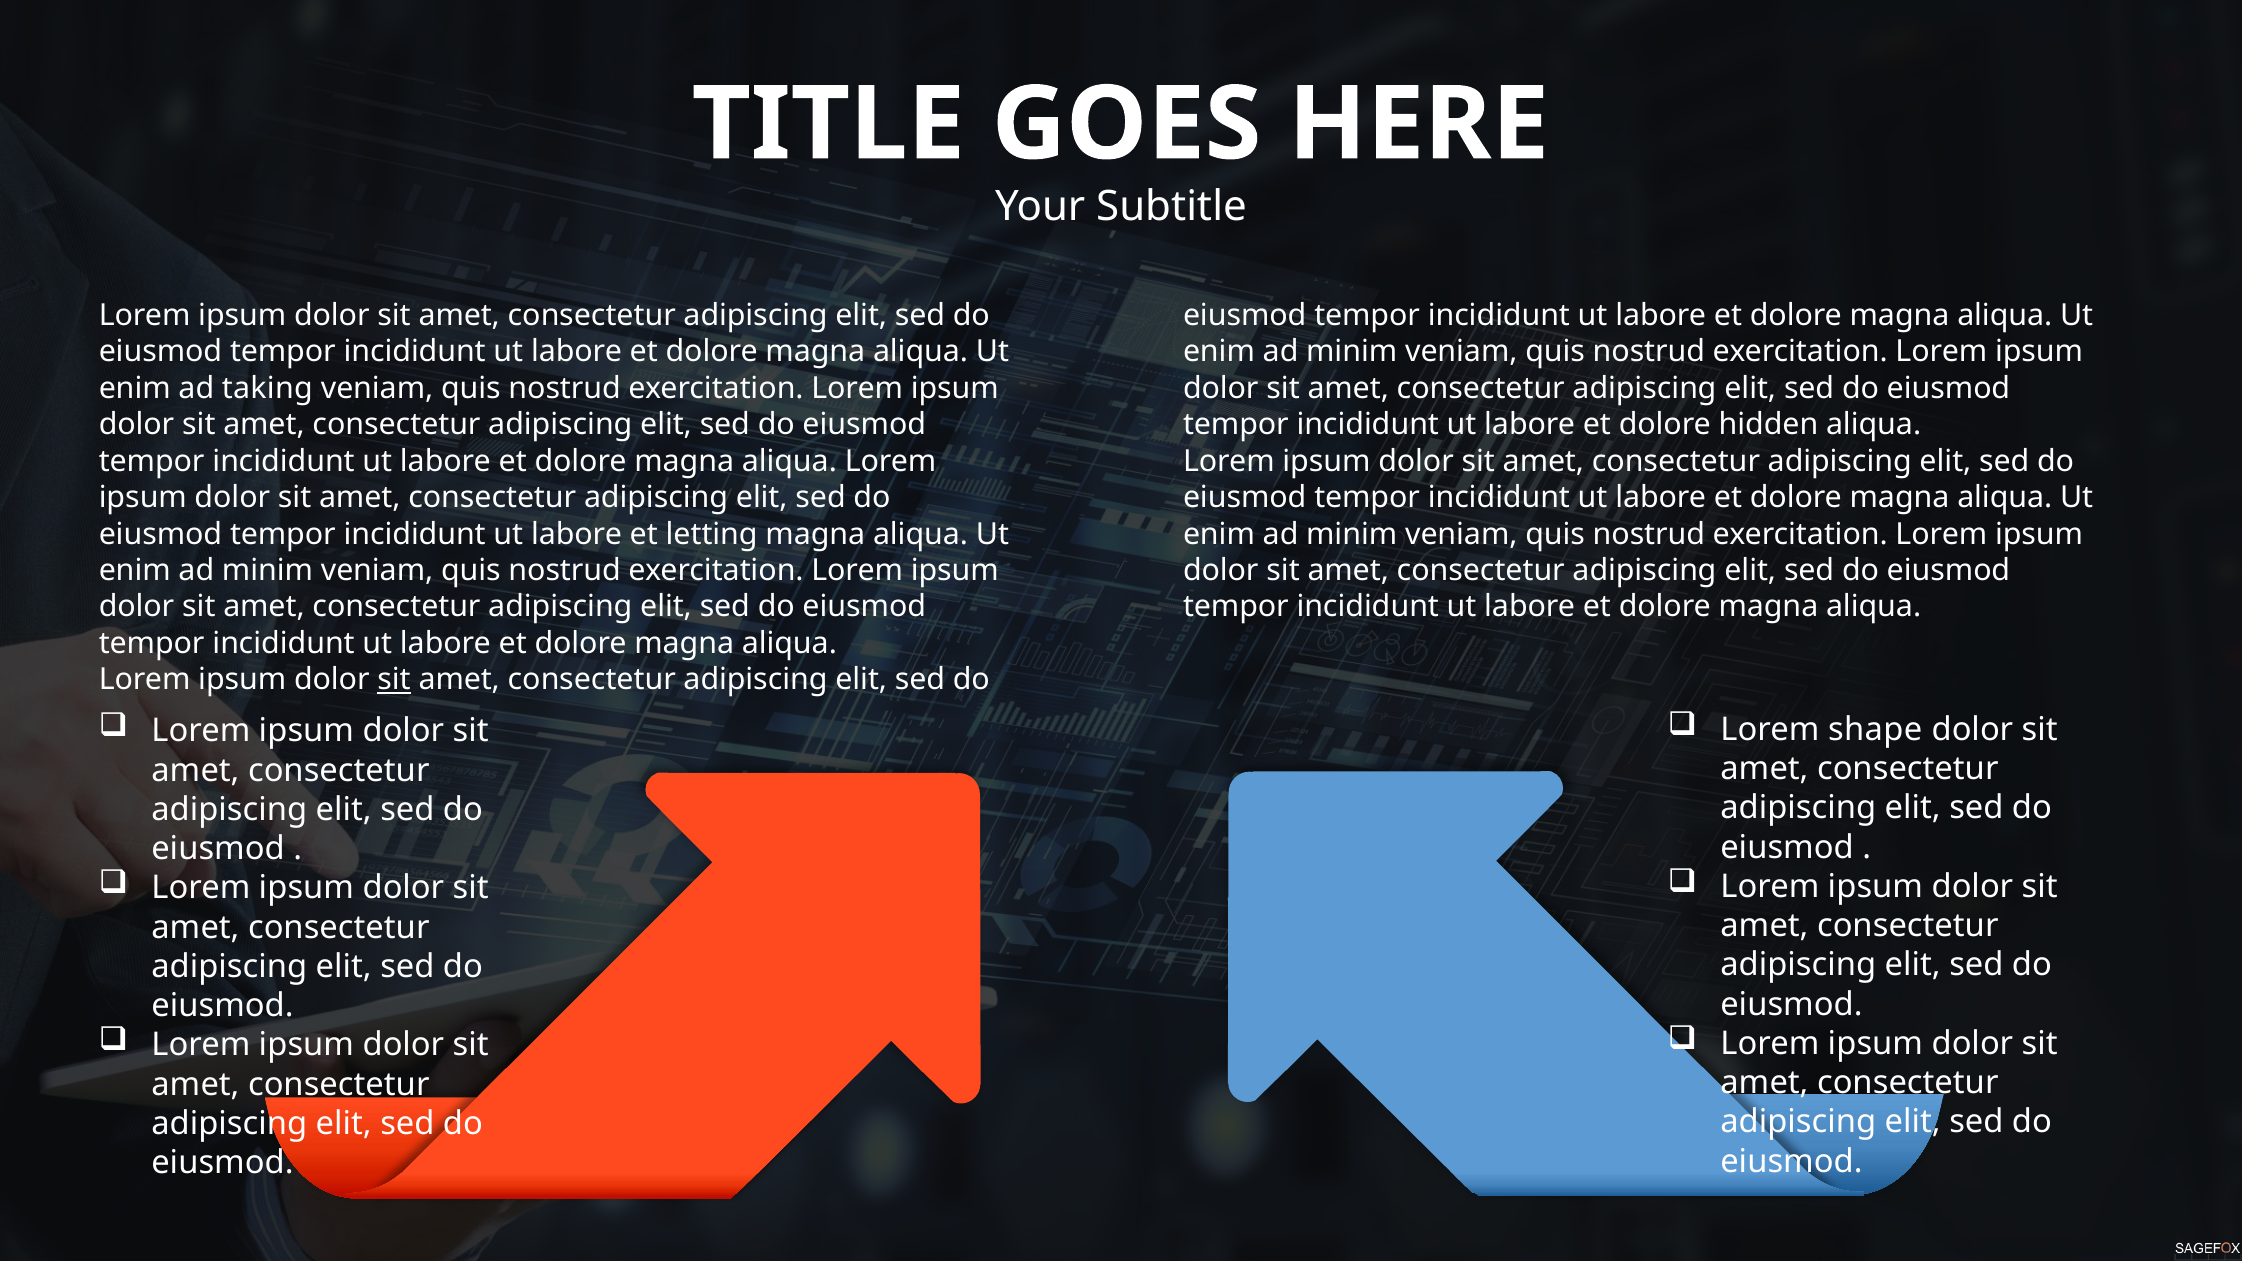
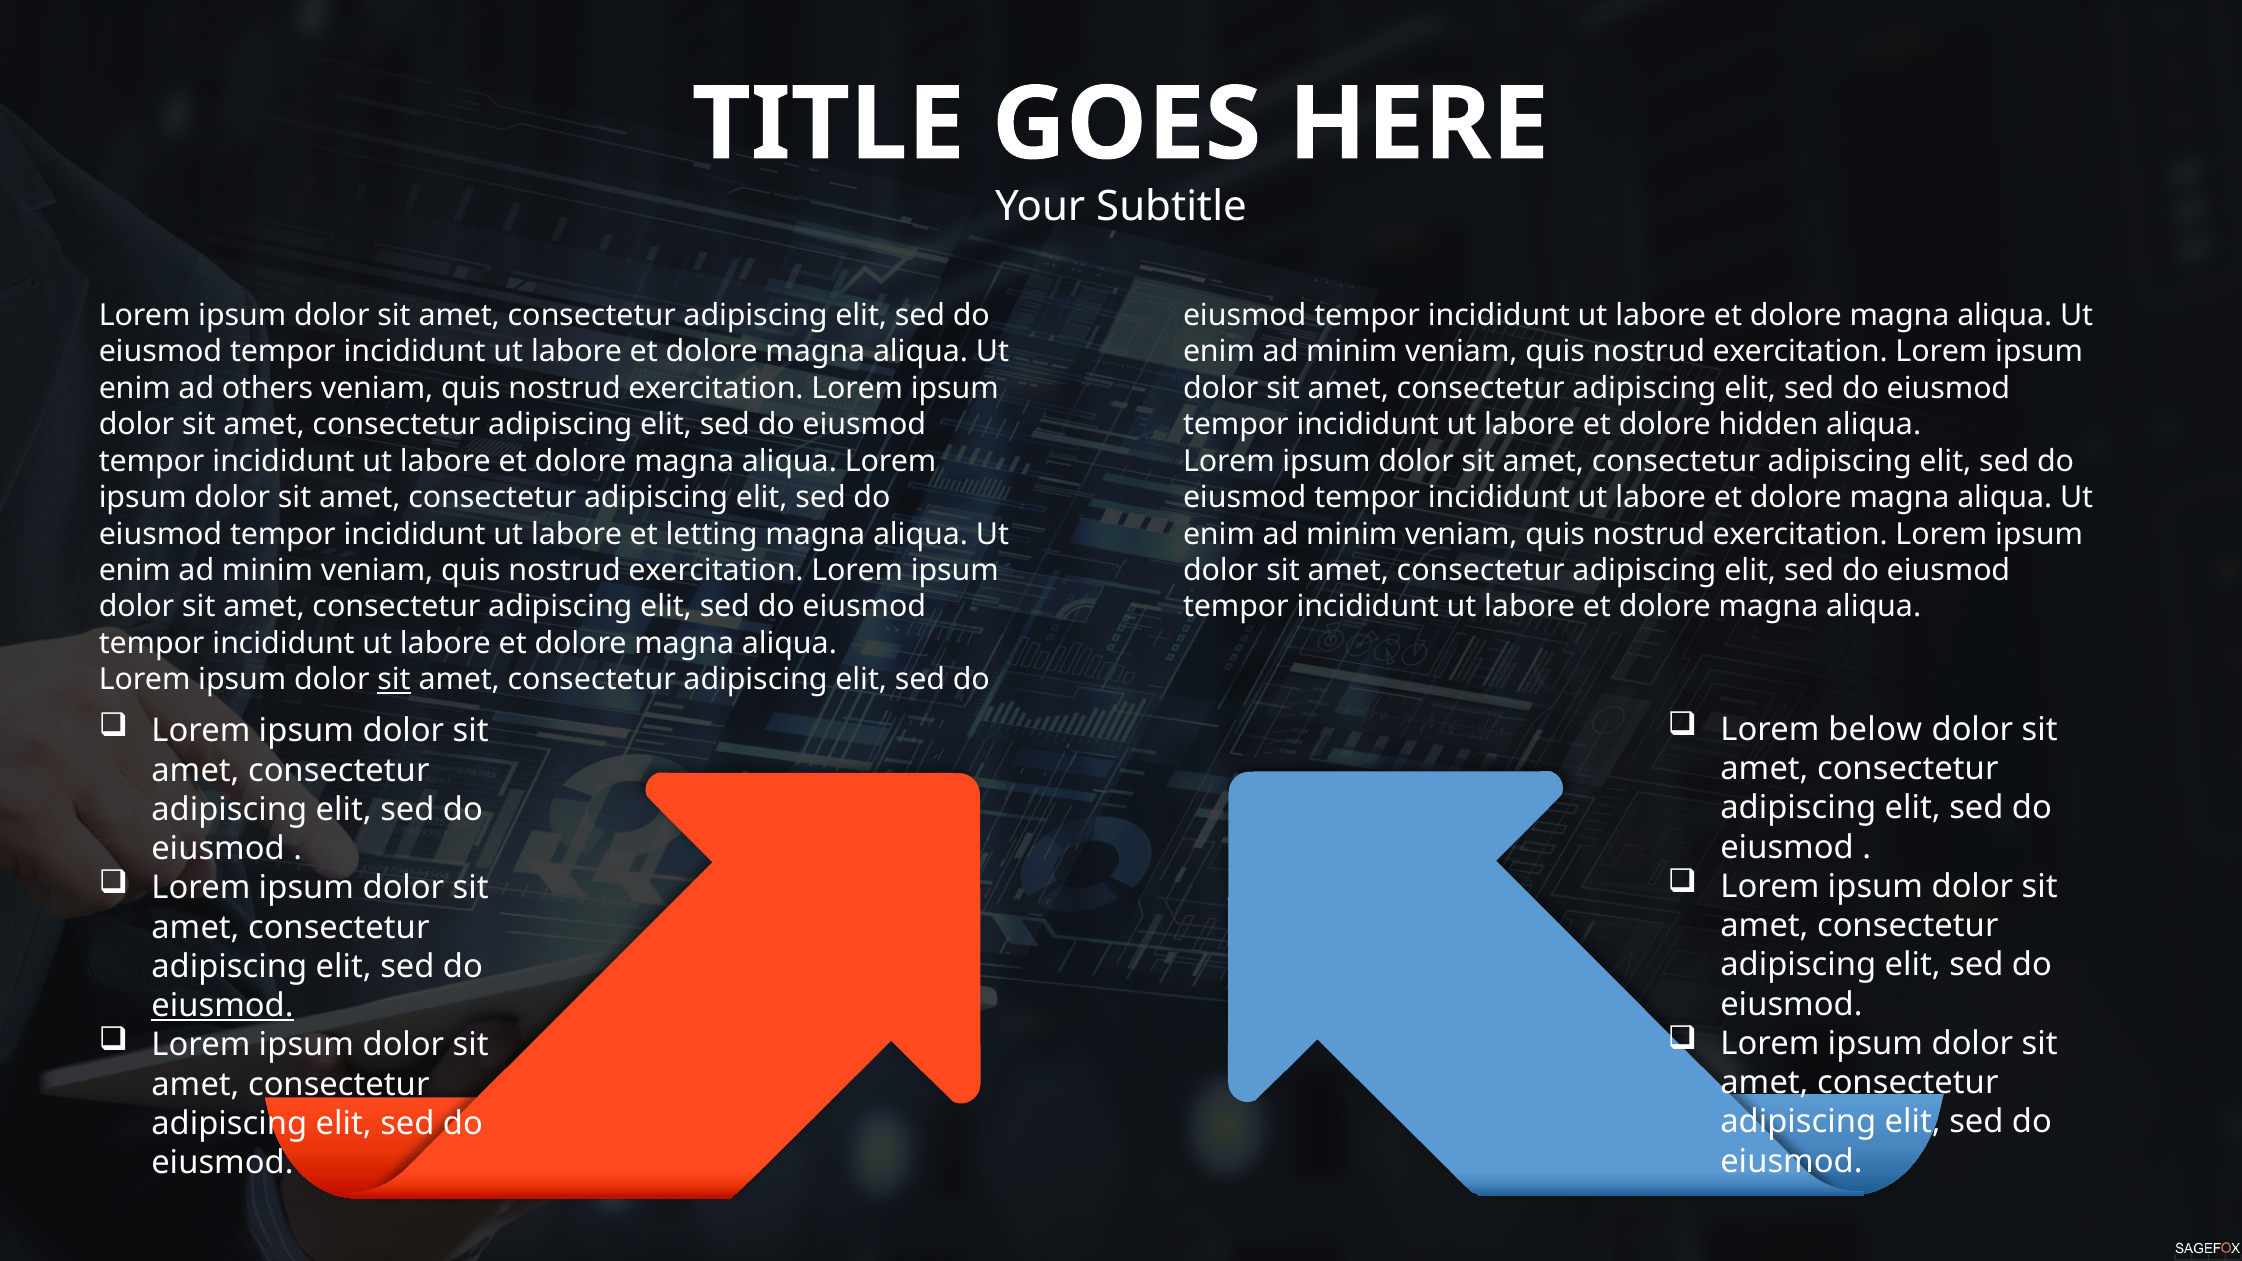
taking: taking -> others
shape: shape -> below
eiusmod at (222, 1006) underline: none -> present
